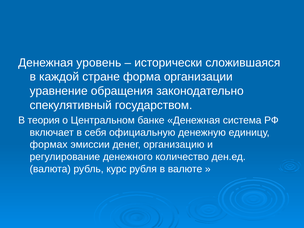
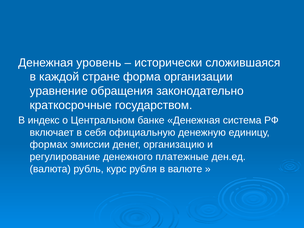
спекулятивный: спекулятивный -> краткосрочные
теория: теория -> индекс
количество: количество -> платежные
